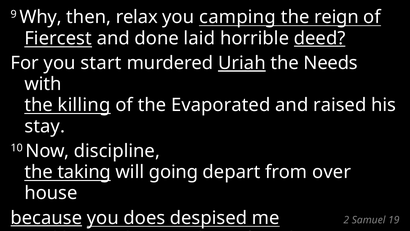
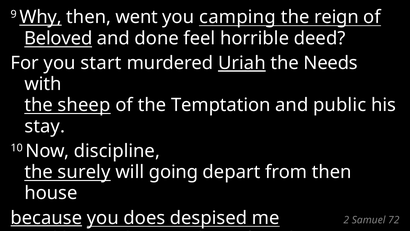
Why underline: none -> present
relax: relax -> went
Fiercest: Fiercest -> Beloved
laid: laid -> feel
deed underline: present -> none
killing: killing -> sheep
Evaporated: Evaporated -> Temptation
raised: raised -> public
taking: taking -> surely
from over: over -> then
19: 19 -> 72
